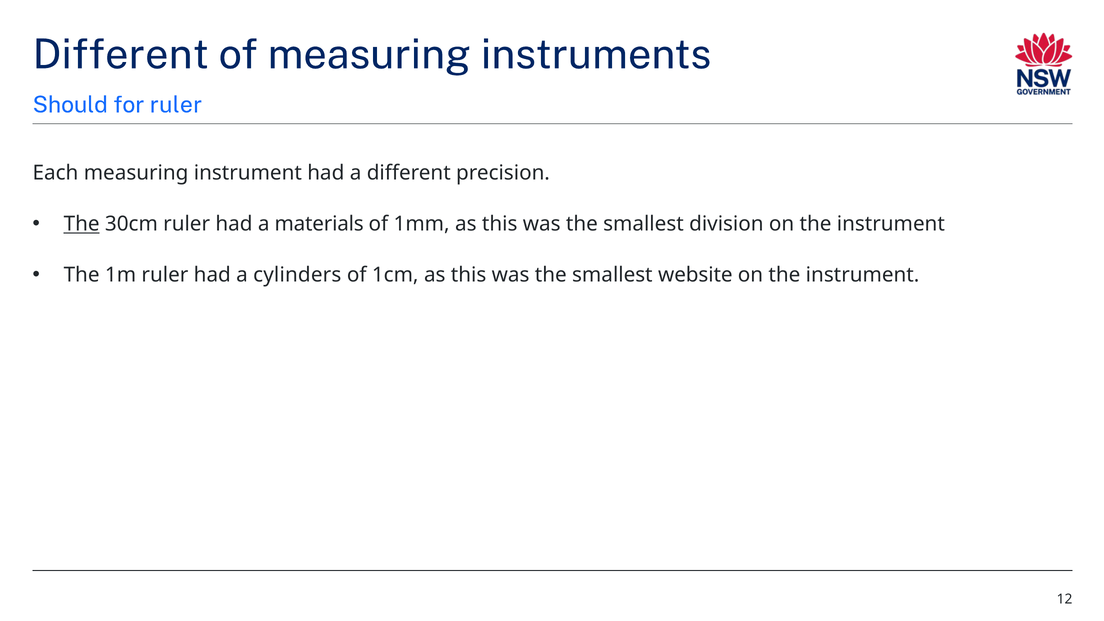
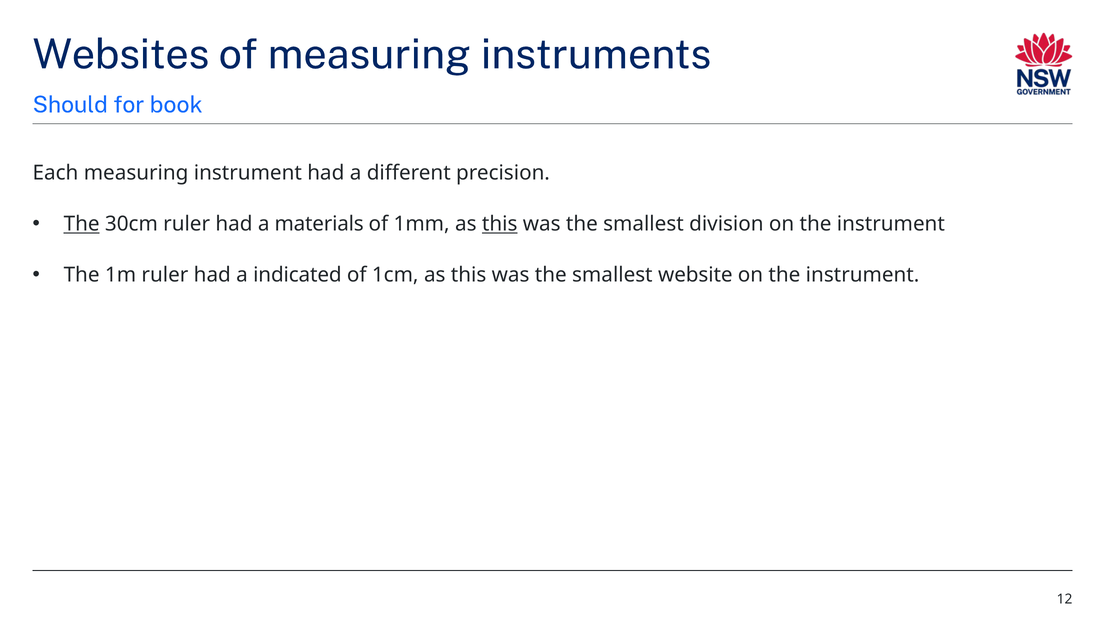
Different at (121, 55): Different -> Websites
for ruler: ruler -> book
this at (500, 224) underline: none -> present
cylinders: cylinders -> indicated
